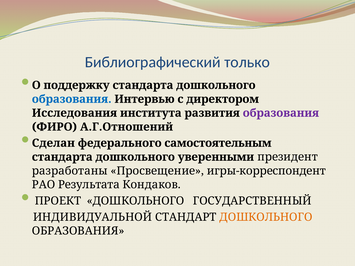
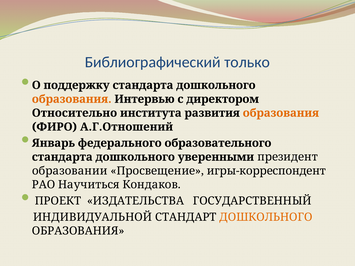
образования at (72, 99) colour: blue -> orange
Исследования: Исследования -> Относительно
образования at (281, 113) colour: purple -> orange
Сделан: Сделан -> Январь
самостоятельным: самостоятельным -> образовательного
разработаны: разработаны -> образовании
Результата: Результата -> Научиться
ПРОЕКТ ДОШКОЛЬНОГО: ДОШКОЛЬНОГО -> ИЗДАТЕЛЬСТВА
